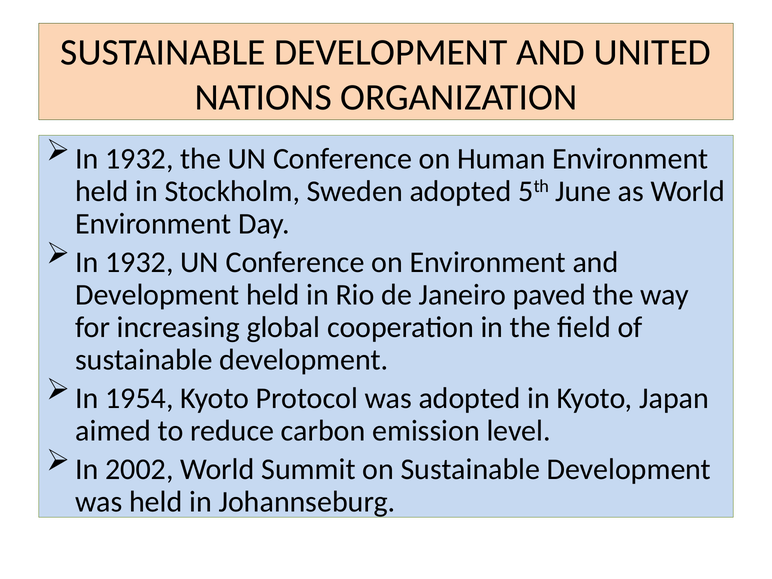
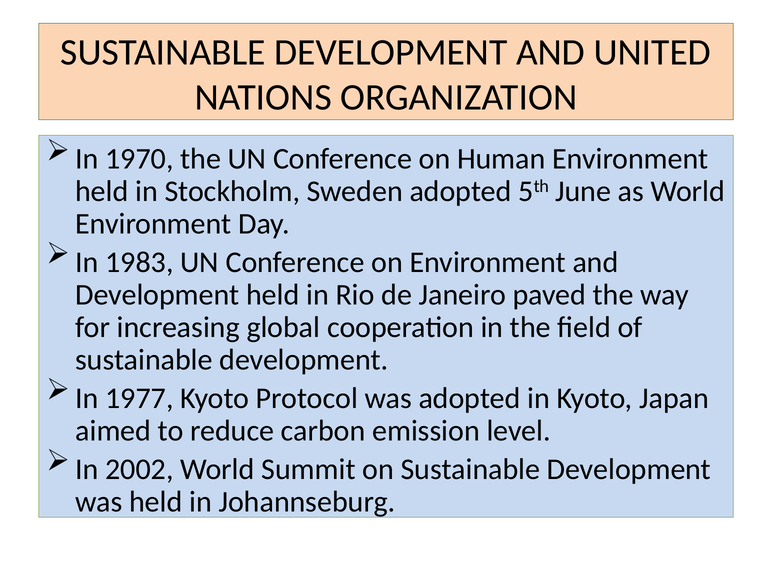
1932 at (139, 159): 1932 -> 1970
1932 at (139, 263): 1932 -> 1983
1954: 1954 -> 1977
